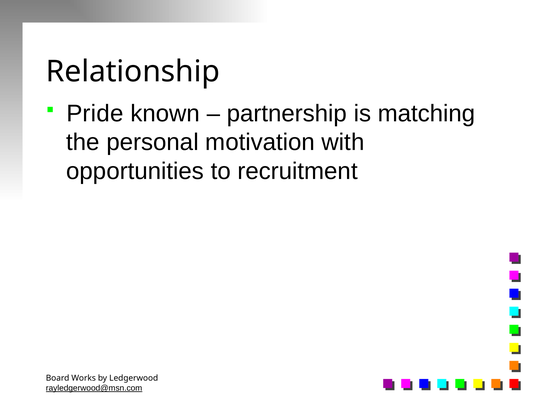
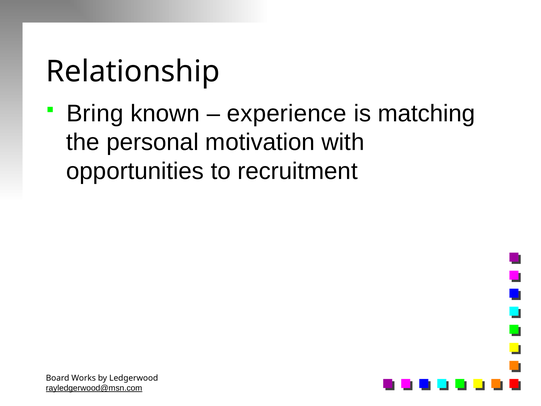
Pride: Pride -> Bring
partnership: partnership -> experience
